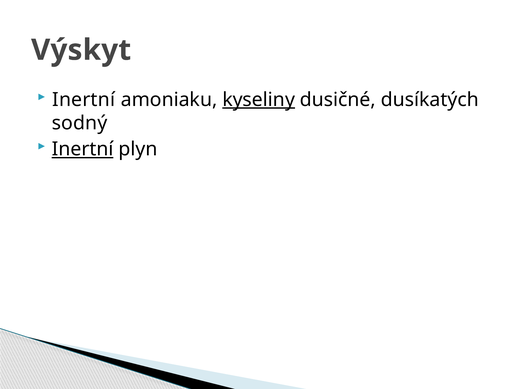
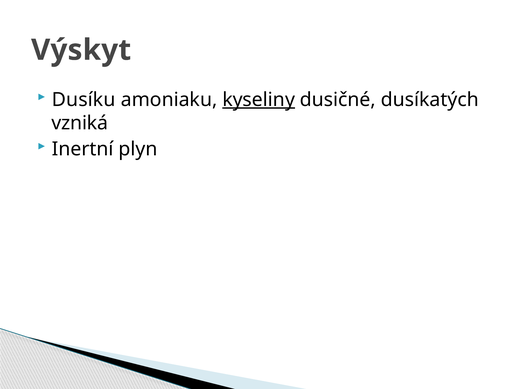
Inertní at (84, 100): Inertní -> Dusíku
sodný: sodný -> vzniká
Inertní at (83, 149) underline: present -> none
